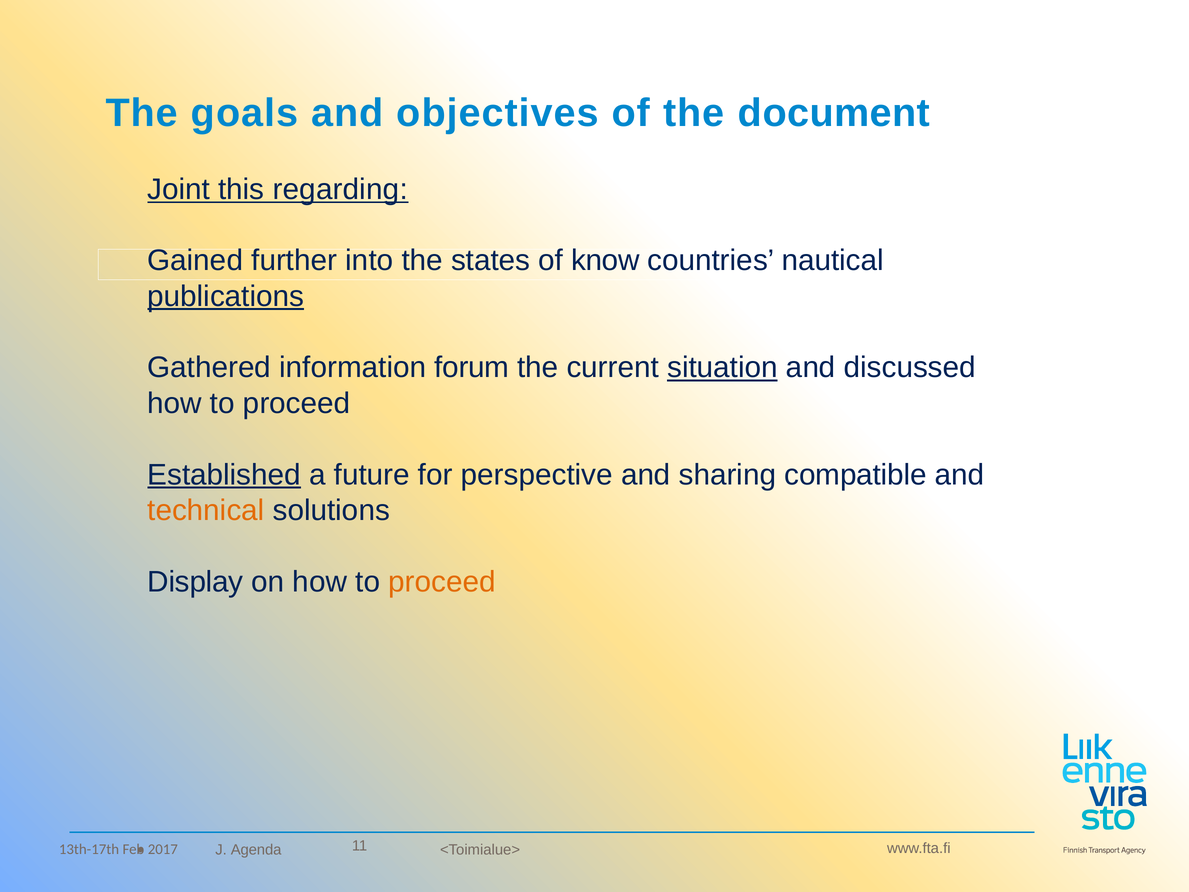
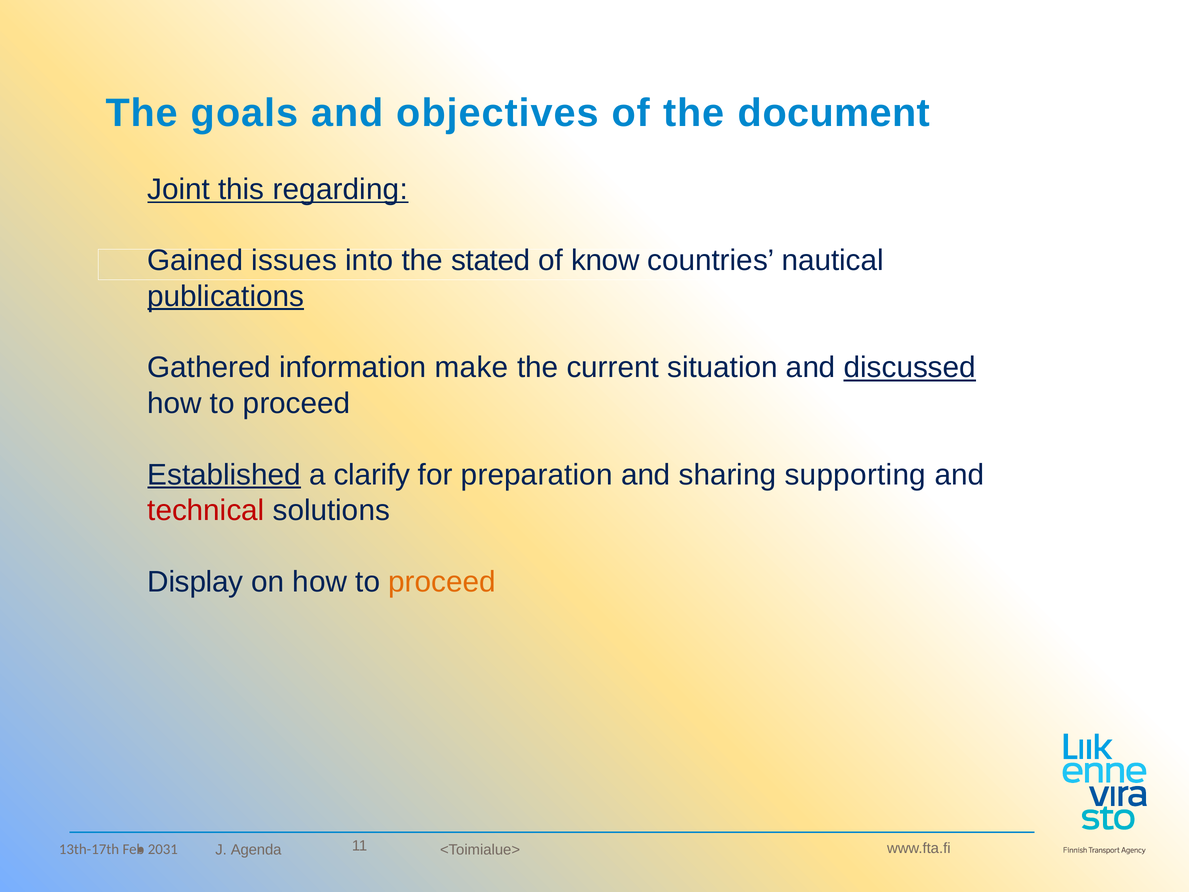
further: further -> issues
states: states -> stated
forum: forum -> make
situation underline: present -> none
discussed underline: none -> present
future: future -> clarify
perspective: perspective -> preparation
compatible: compatible -> supporting
technical colour: orange -> red
2017: 2017 -> 2031
